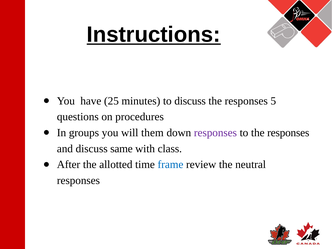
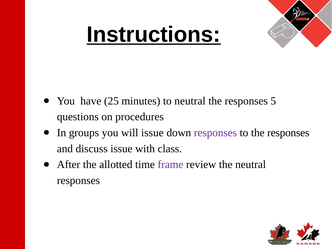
to discuss: discuss -> neutral
will them: them -> issue
discuss same: same -> issue
frame colour: blue -> purple
